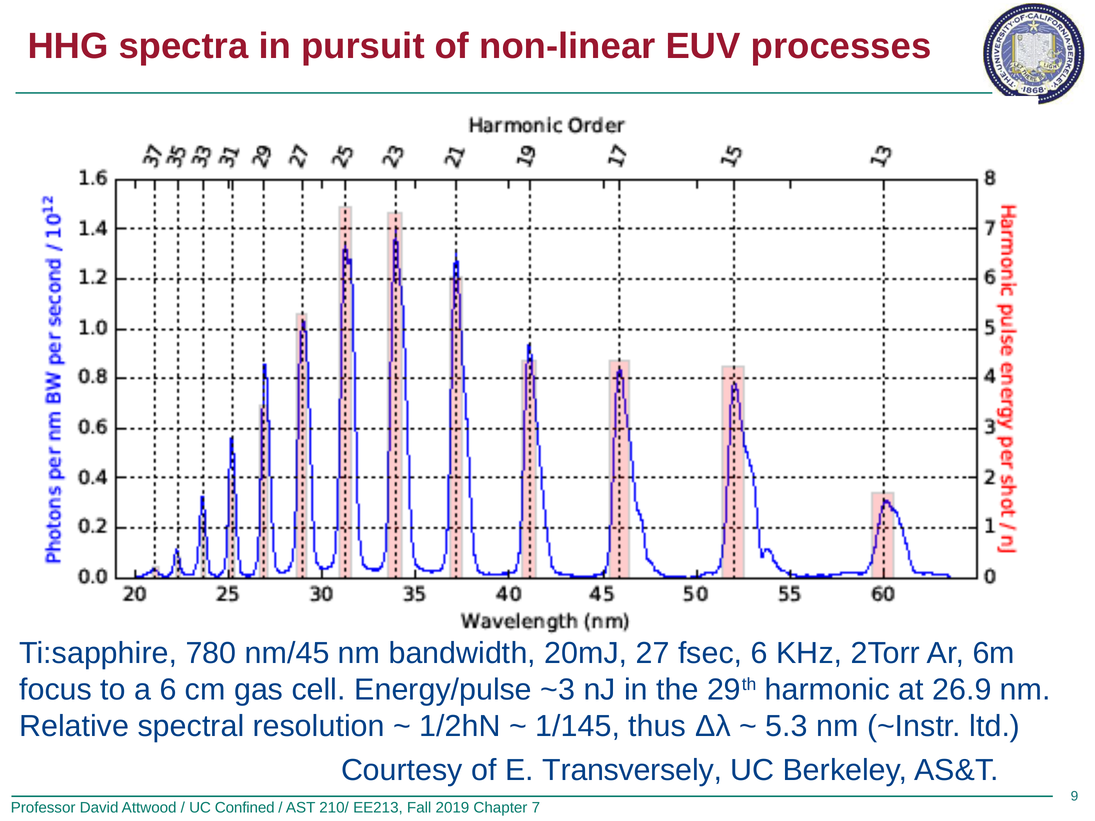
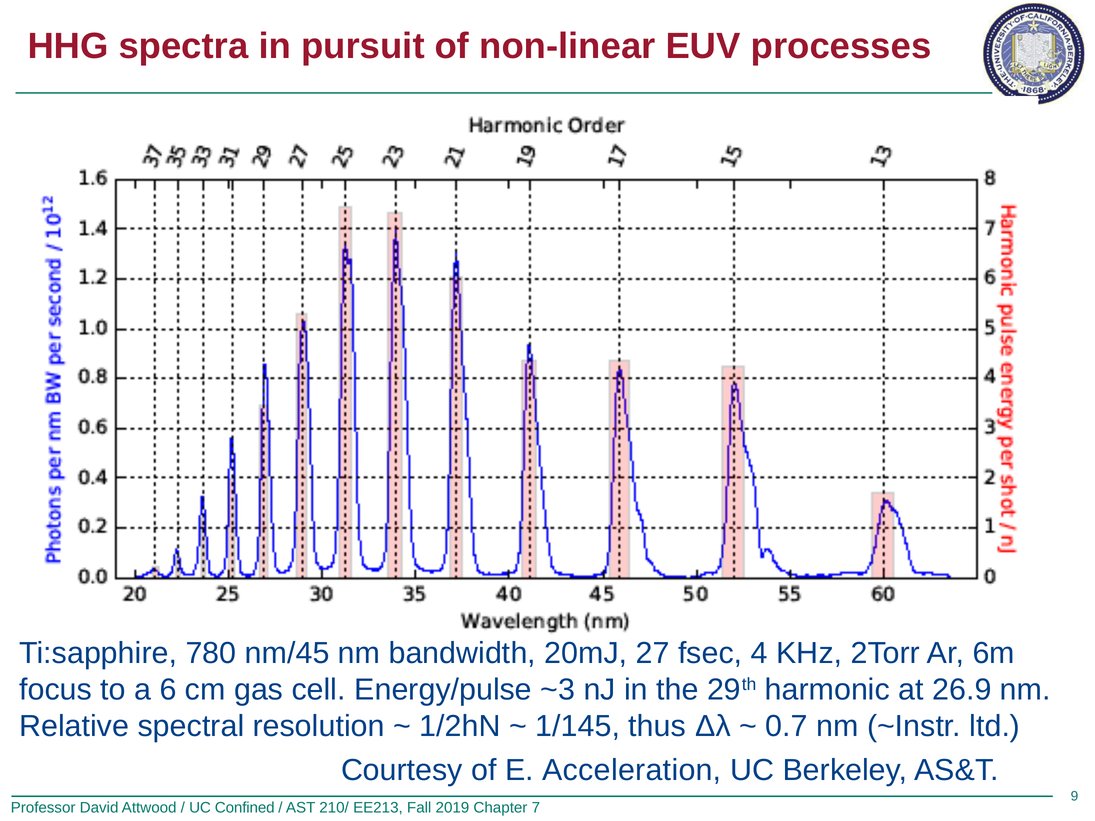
fsec 6: 6 -> 4
5.3: 5.3 -> 0.7
Transversely: Transversely -> Acceleration
